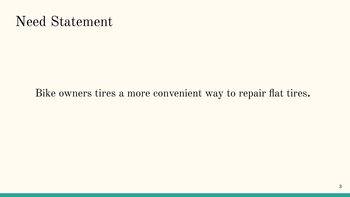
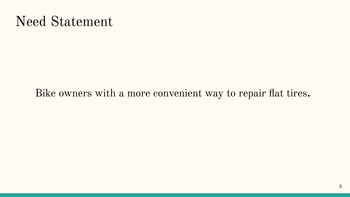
owners tires: tires -> with
